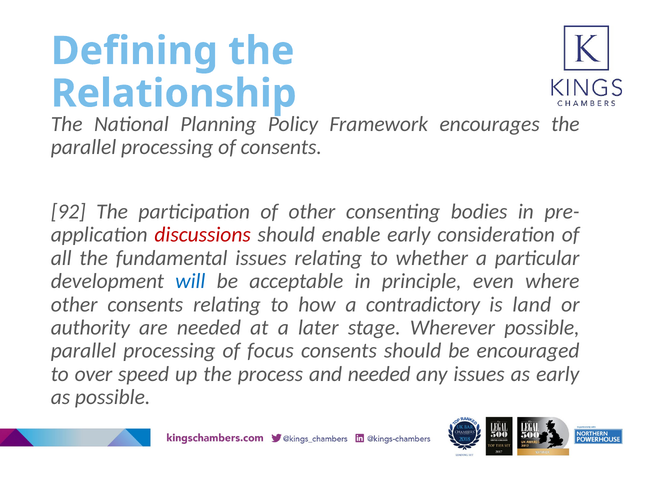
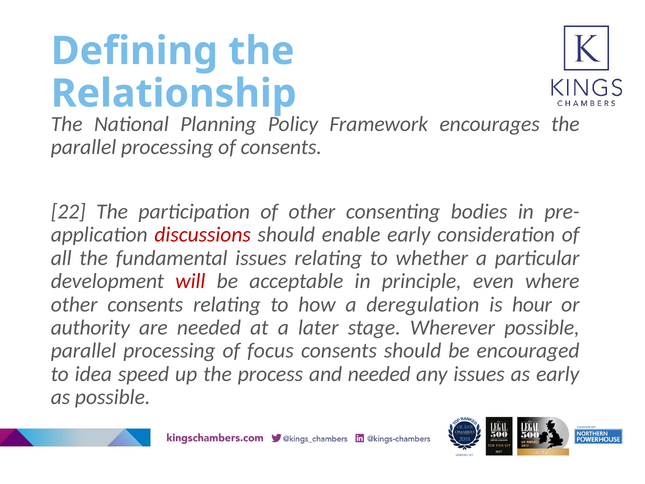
92: 92 -> 22
will colour: blue -> red
contradictory: contradictory -> deregulation
land: land -> hour
over: over -> idea
